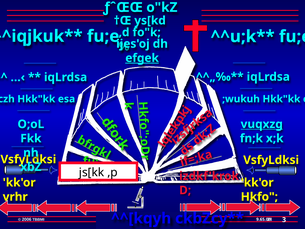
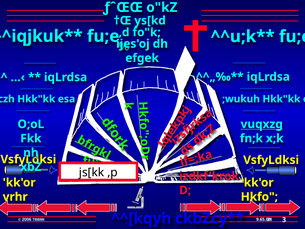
efgek underline: present -> none
